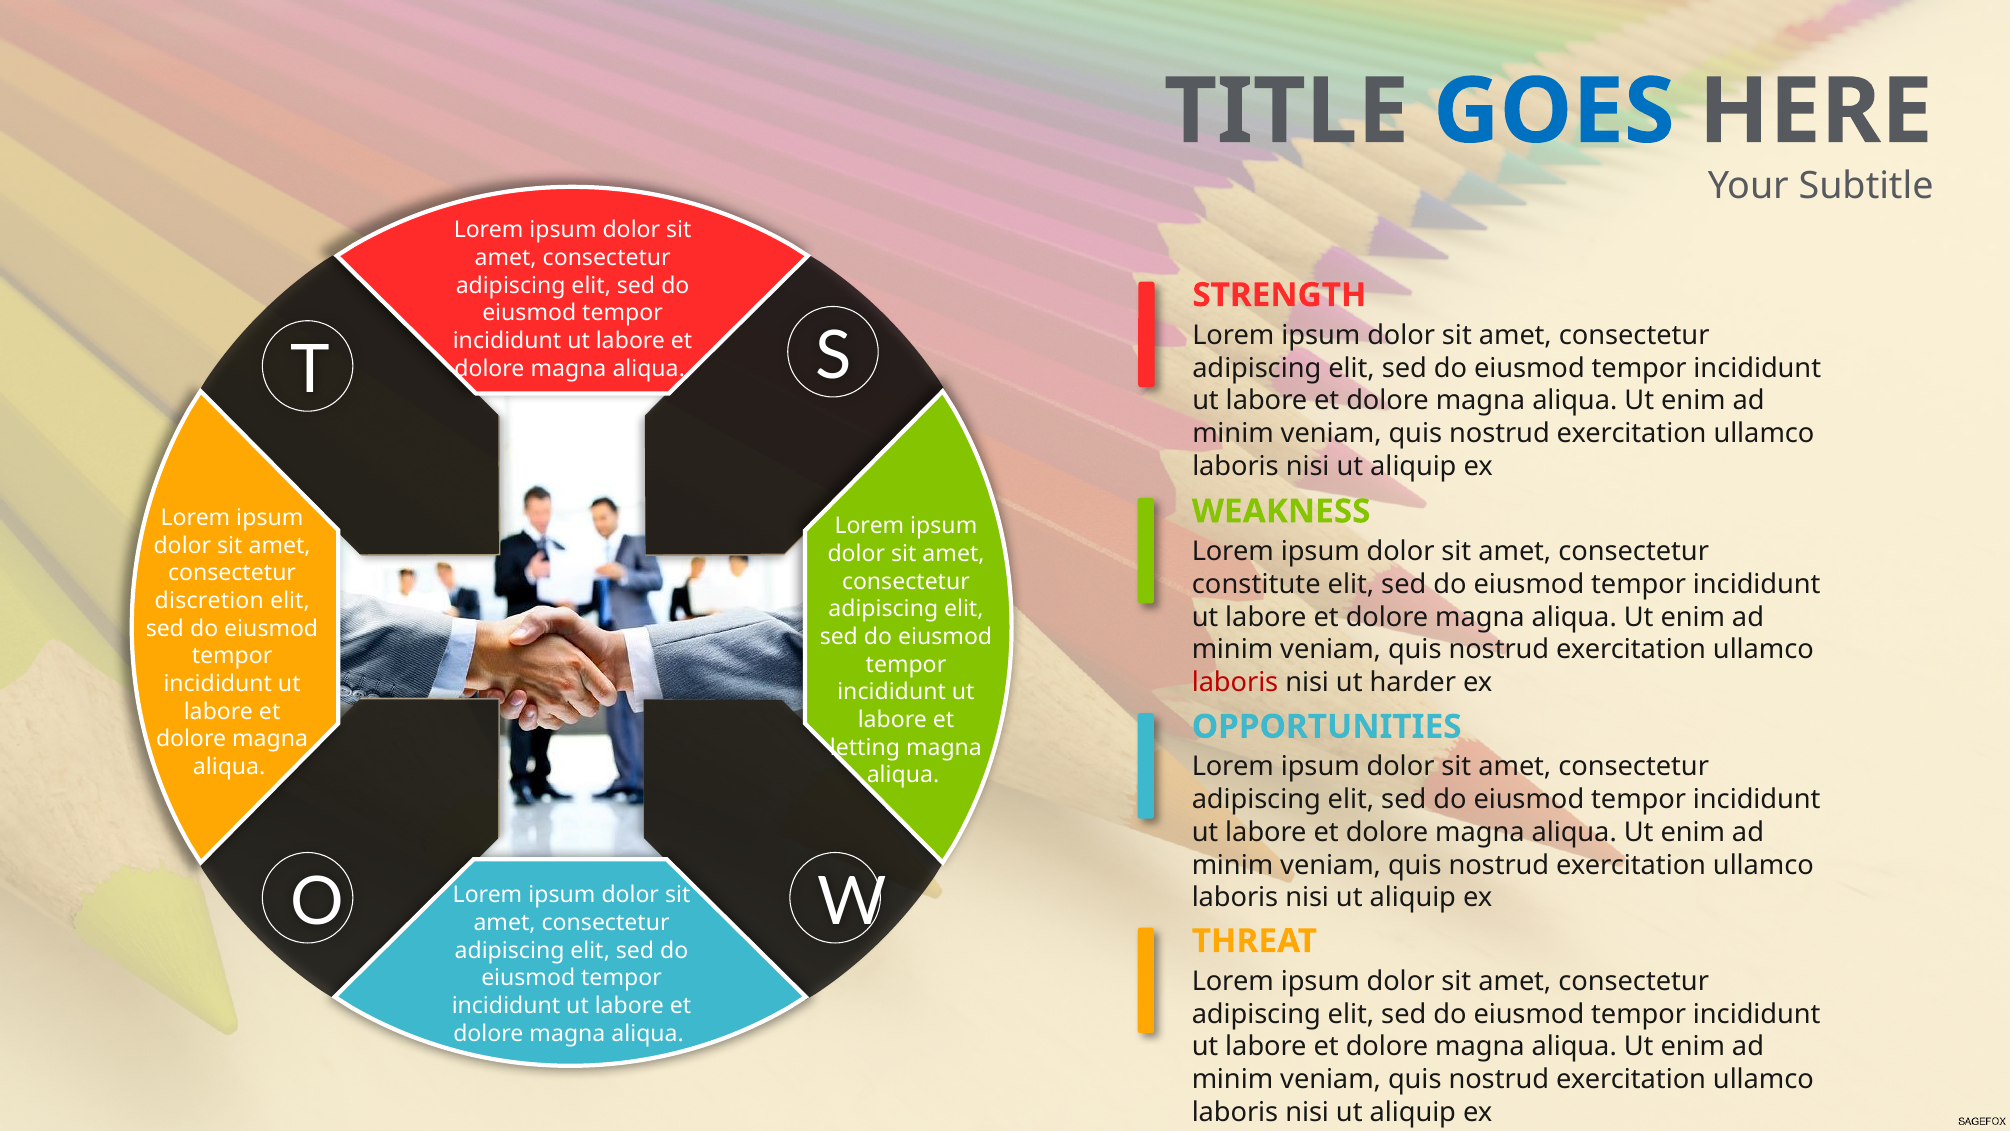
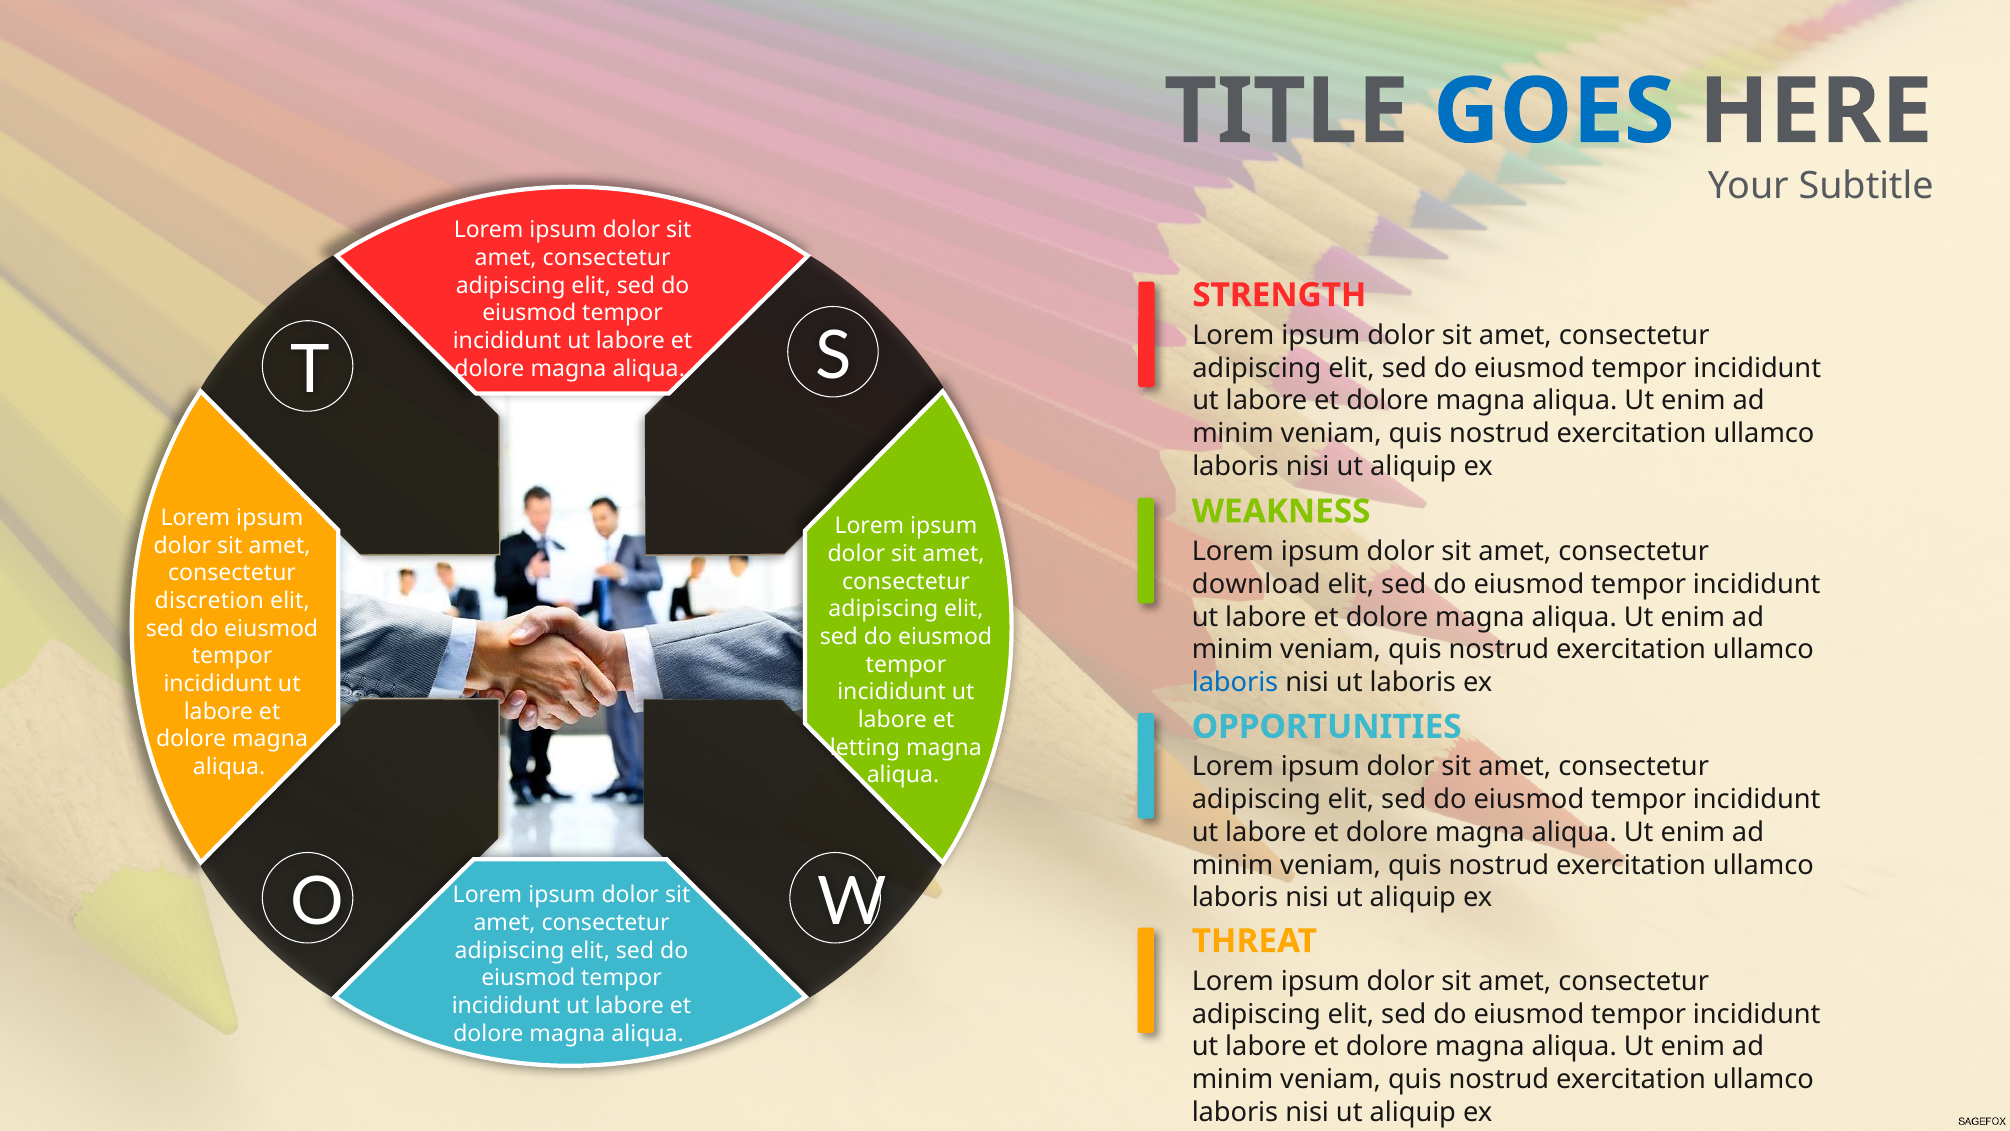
constitute: constitute -> download
laboris at (1235, 682) colour: red -> blue
ut harder: harder -> laboris
